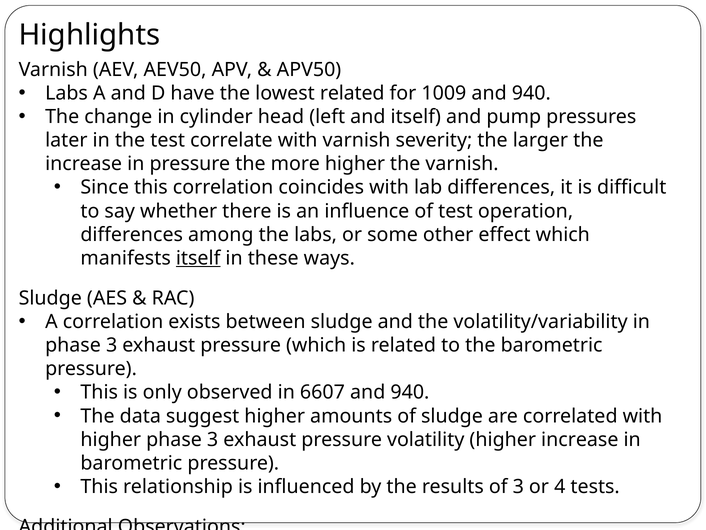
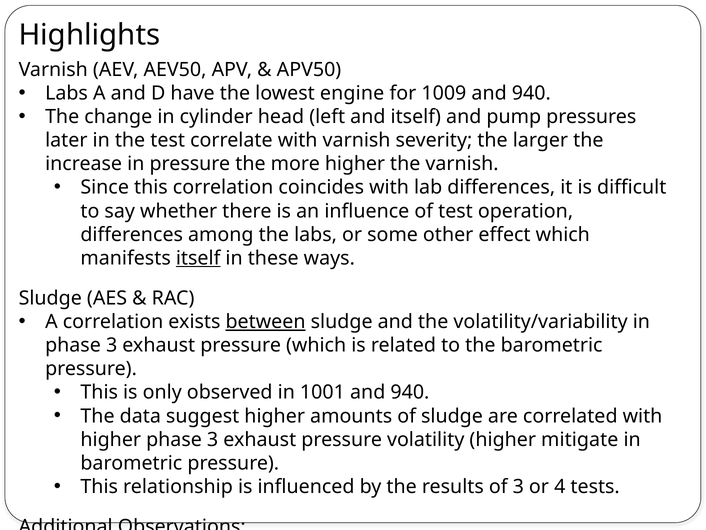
lowest related: related -> engine
between underline: none -> present
6607: 6607 -> 1001
higher increase: increase -> mitigate
